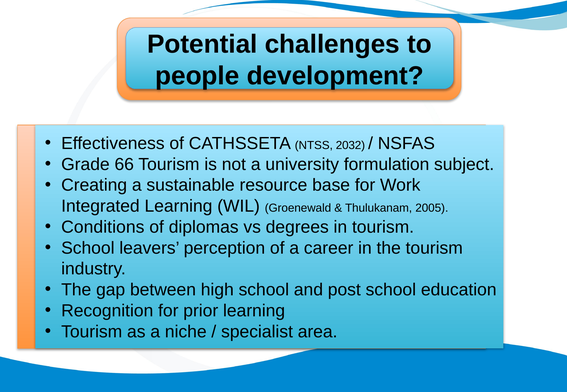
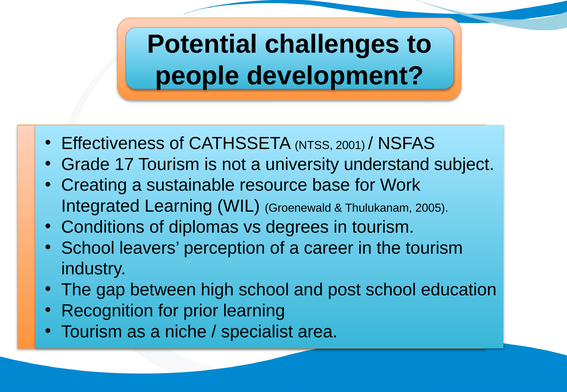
2032: 2032 -> 2001
66: 66 -> 17
formulation: formulation -> understand
